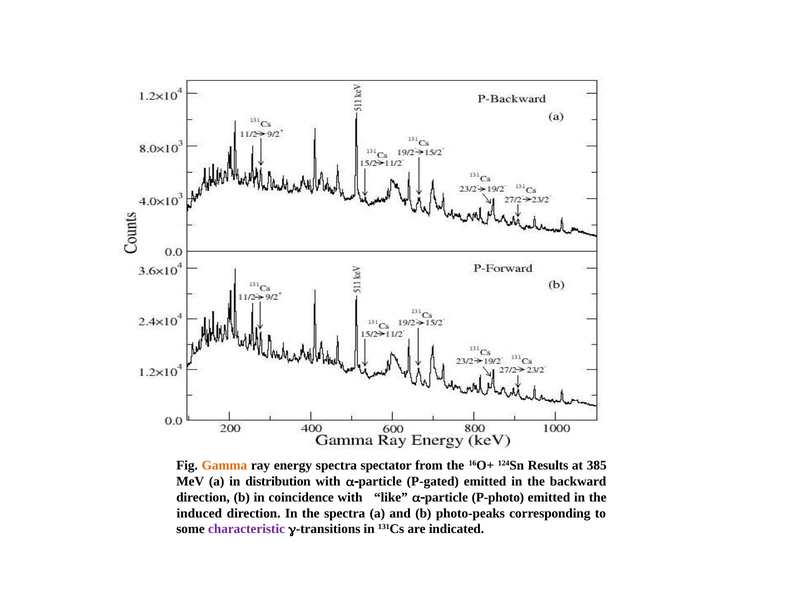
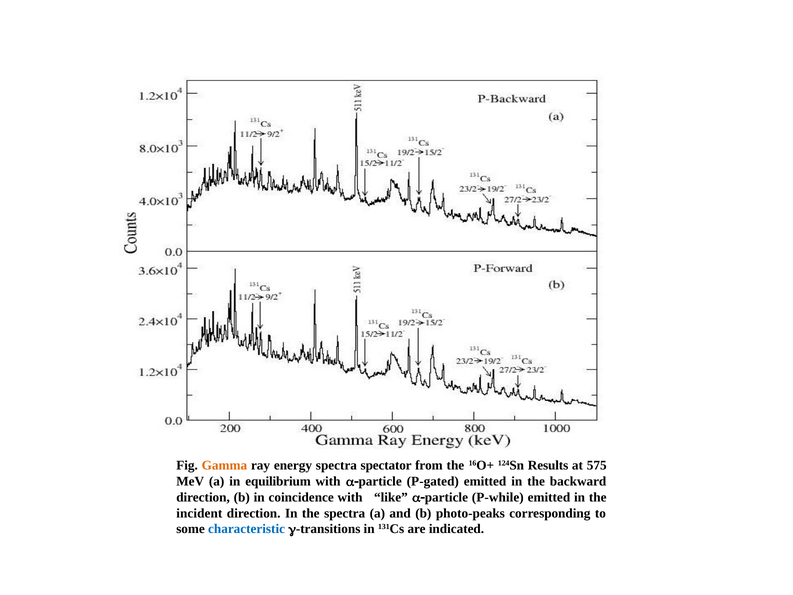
385: 385 -> 575
distribution: distribution -> equilibrium
P-photo: P-photo -> P-while
induced: induced -> incident
characteristic colour: purple -> blue
